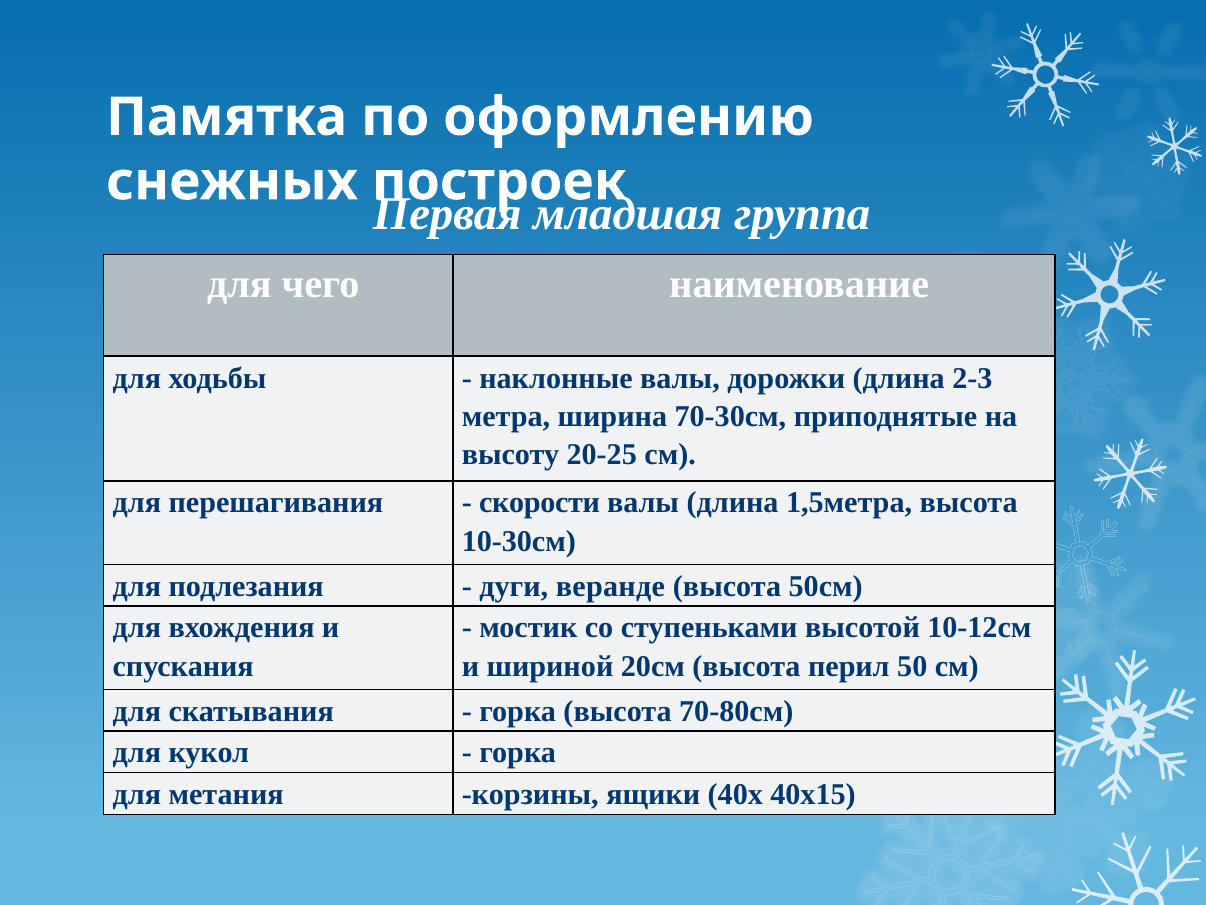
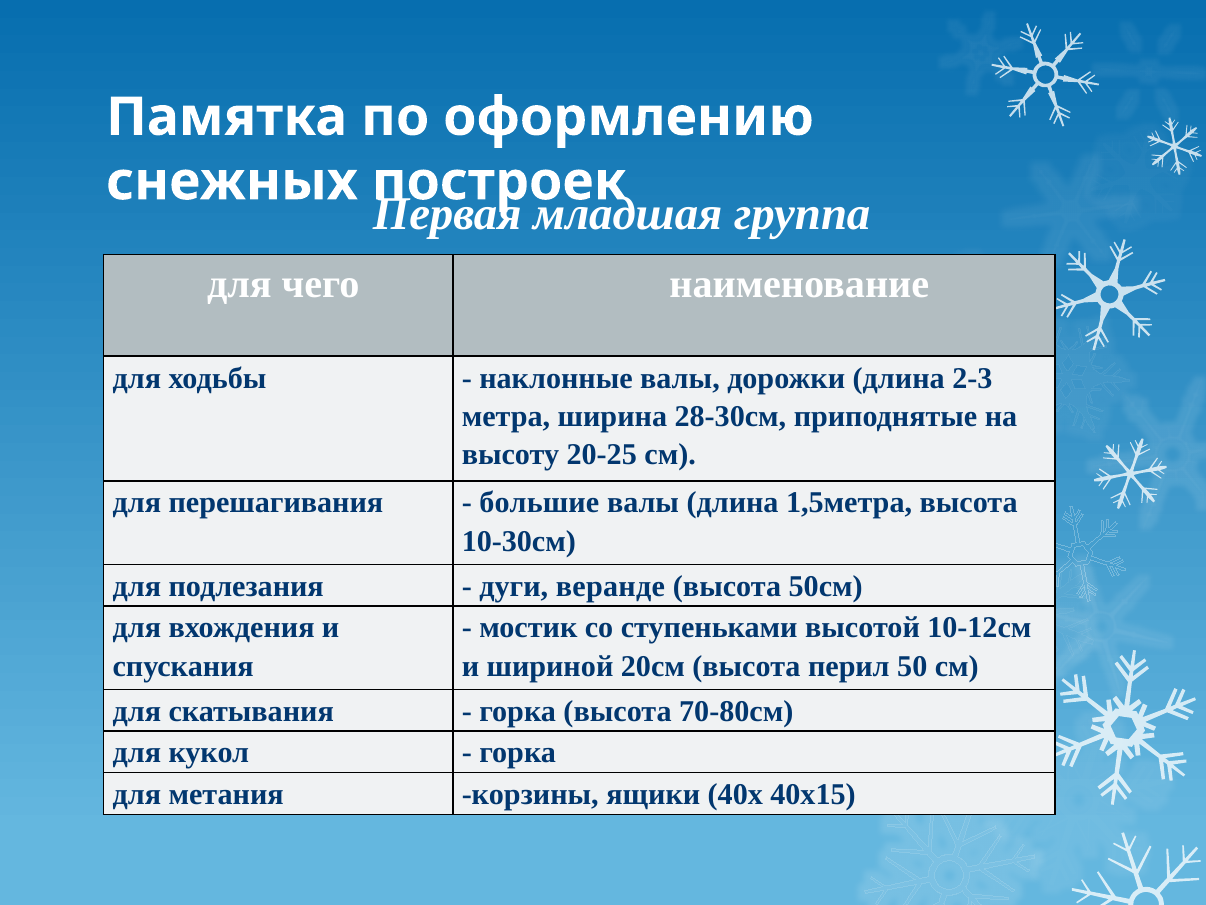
70-30см: 70-30см -> 28-30см
скорости: скорости -> большие
